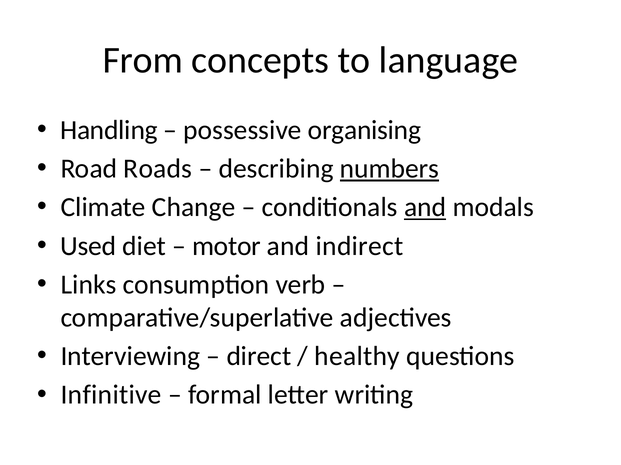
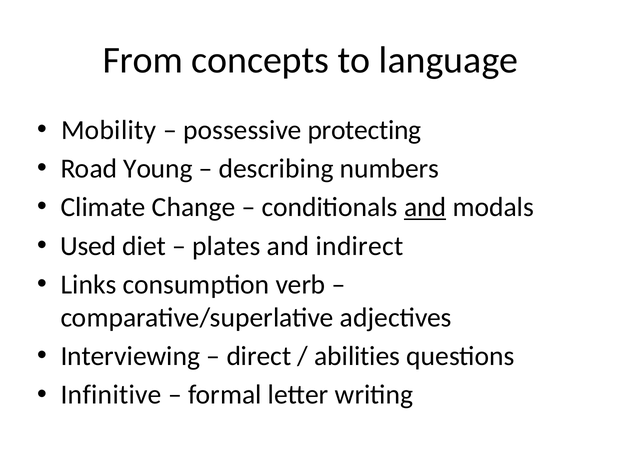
Handling: Handling -> Mobility
organising: organising -> protecting
Roads: Roads -> Young
numbers underline: present -> none
motor: motor -> plates
healthy: healthy -> abilities
